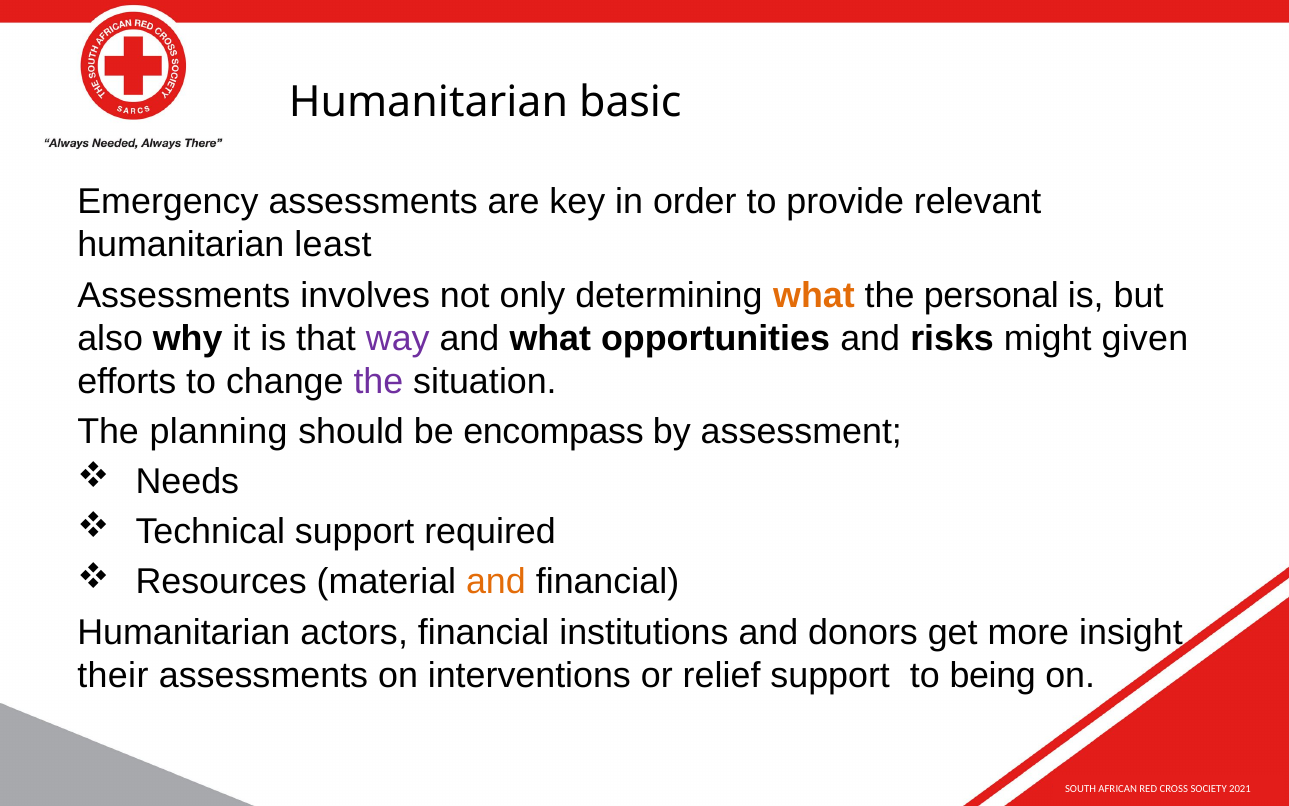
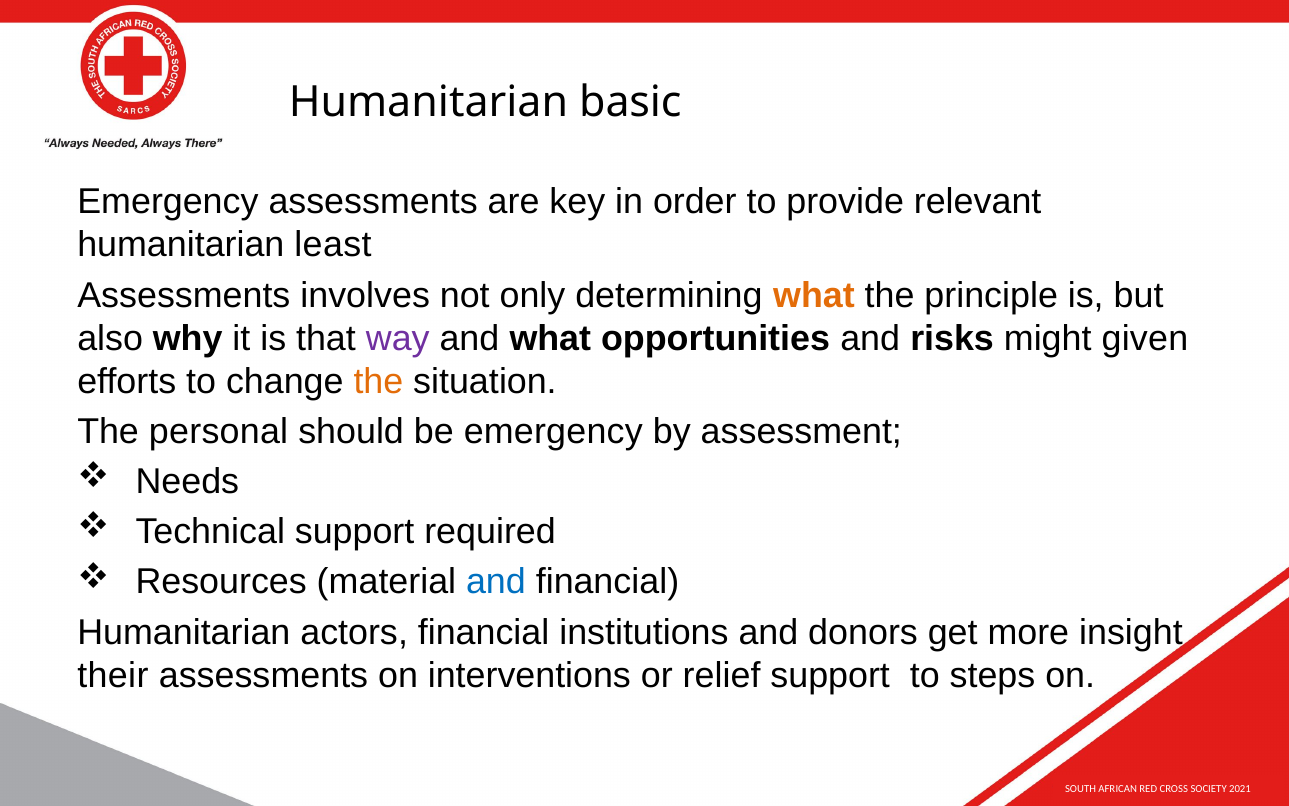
personal: personal -> principle
the at (378, 381) colour: purple -> orange
planning: planning -> personal
be encompass: encompass -> emergency
and at (496, 582) colour: orange -> blue
being: being -> steps
